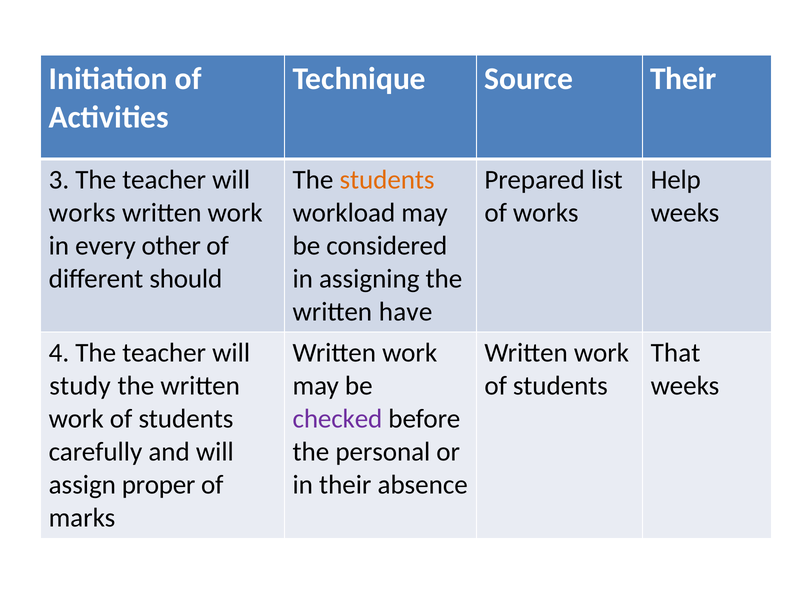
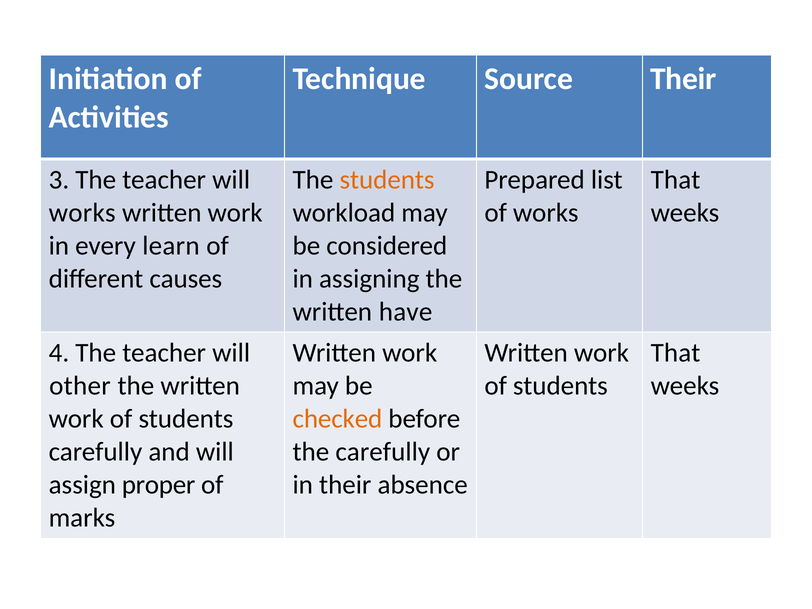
Help at (676, 180): Help -> That
other: other -> learn
should: should -> causes
study: study -> other
checked colour: purple -> orange
the personal: personal -> carefully
